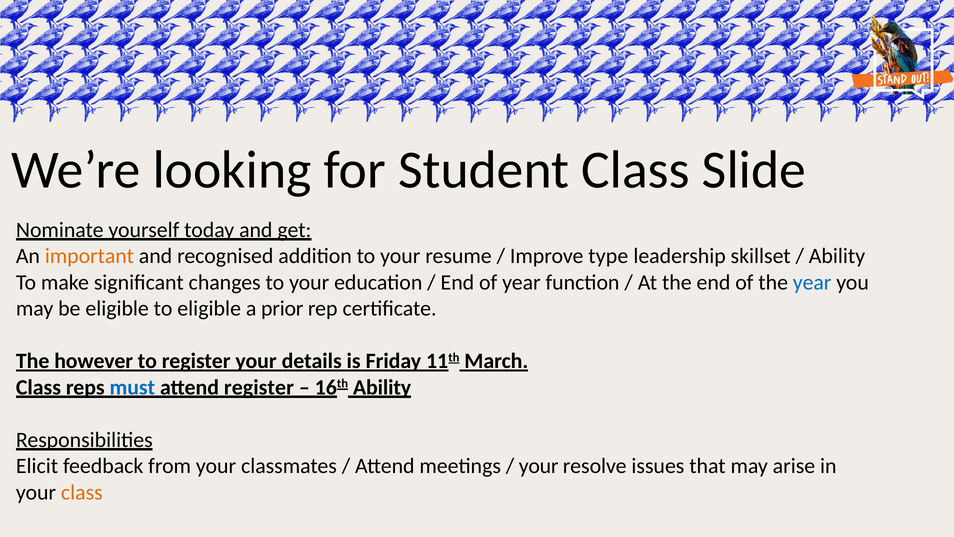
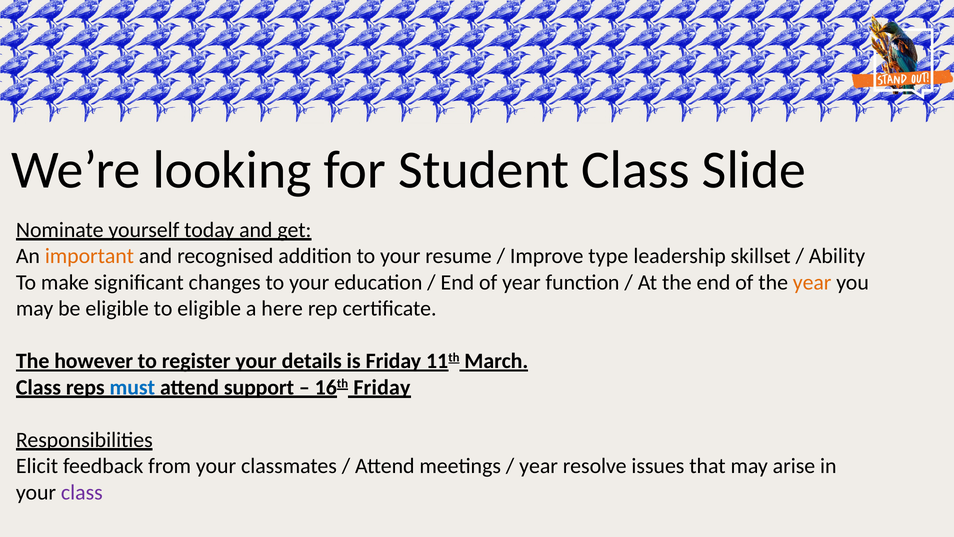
year at (812, 282) colour: blue -> orange
prior: prior -> here
attend register: register -> support
16th Ability: Ability -> Friday
your at (539, 466): your -> year
class at (82, 492) colour: orange -> purple
